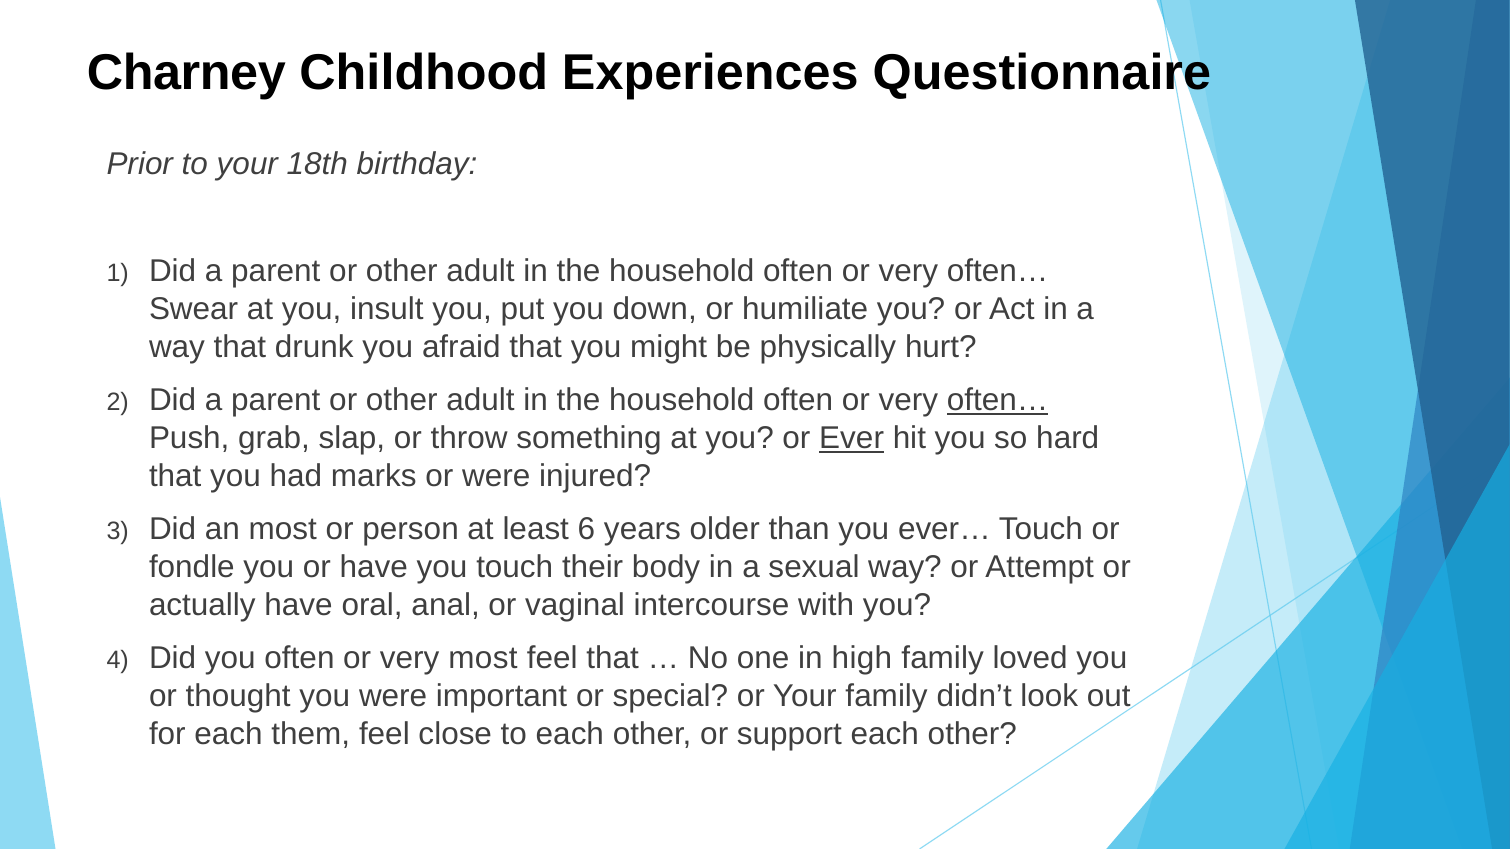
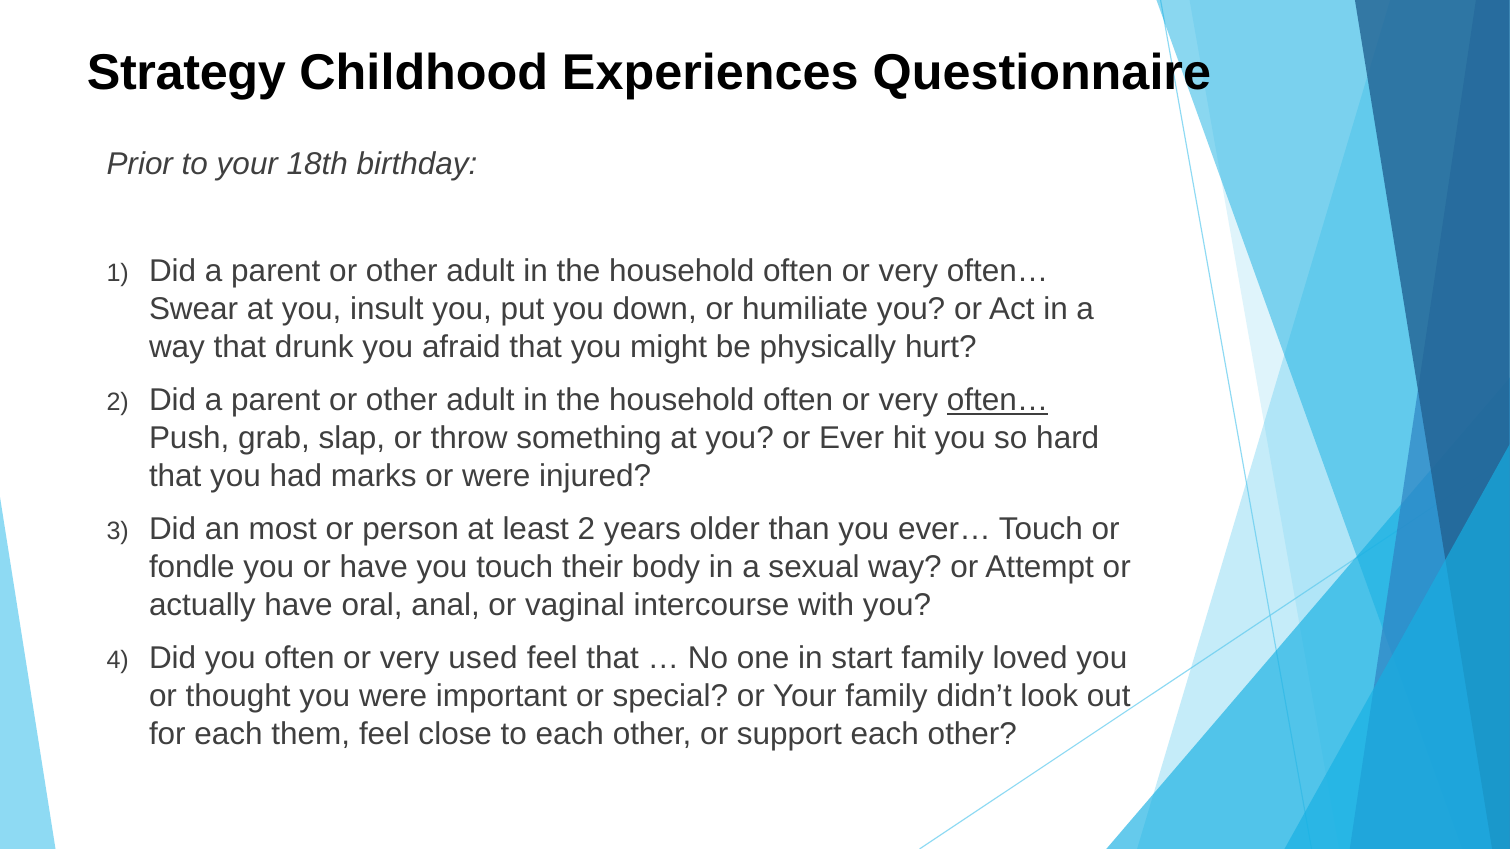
Charney: Charney -> Strategy
Ever underline: present -> none
least 6: 6 -> 2
very most: most -> used
high: high -> start
